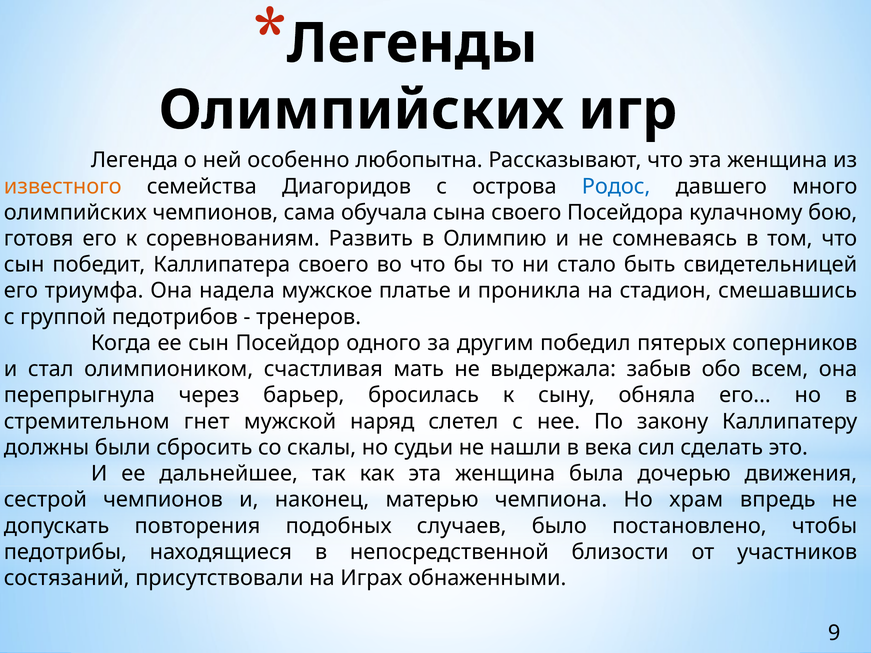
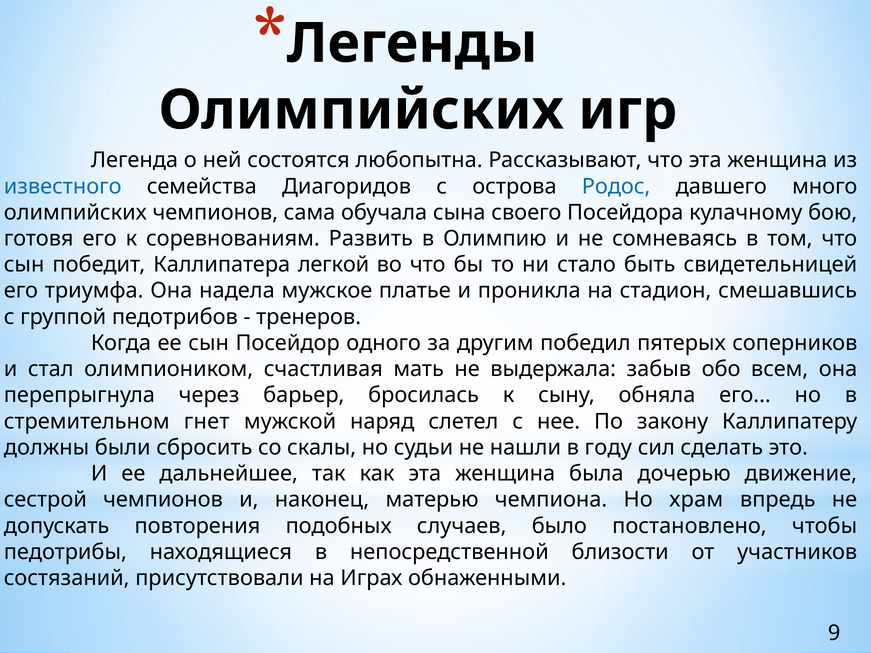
особенно: особенно -> состоятся
известного colour: orange -> blue
Каллипатера своего: своего -> легкой
века: века -> году
движения: движения -> движение
